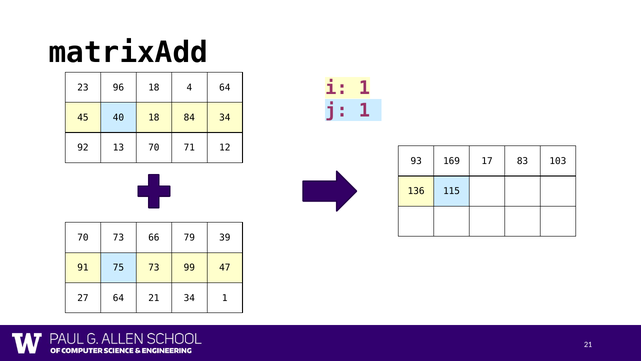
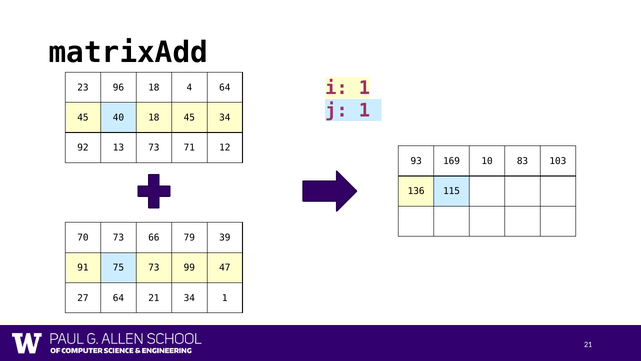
18 84: 84 -> 45
13 70: 70 -> 73
17: 17 -> 10
